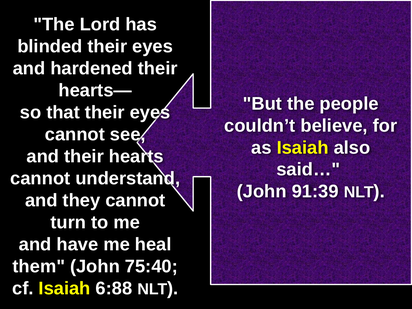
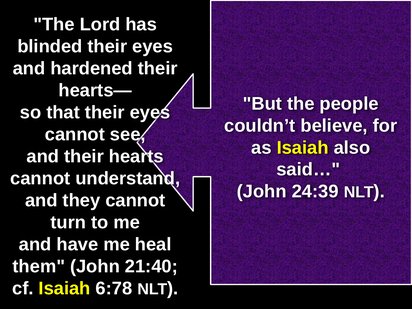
91:39: 91:39 -> 24:39
75:40: 75:40 -> 21:40
6:88: 6:88 -> 6:78
